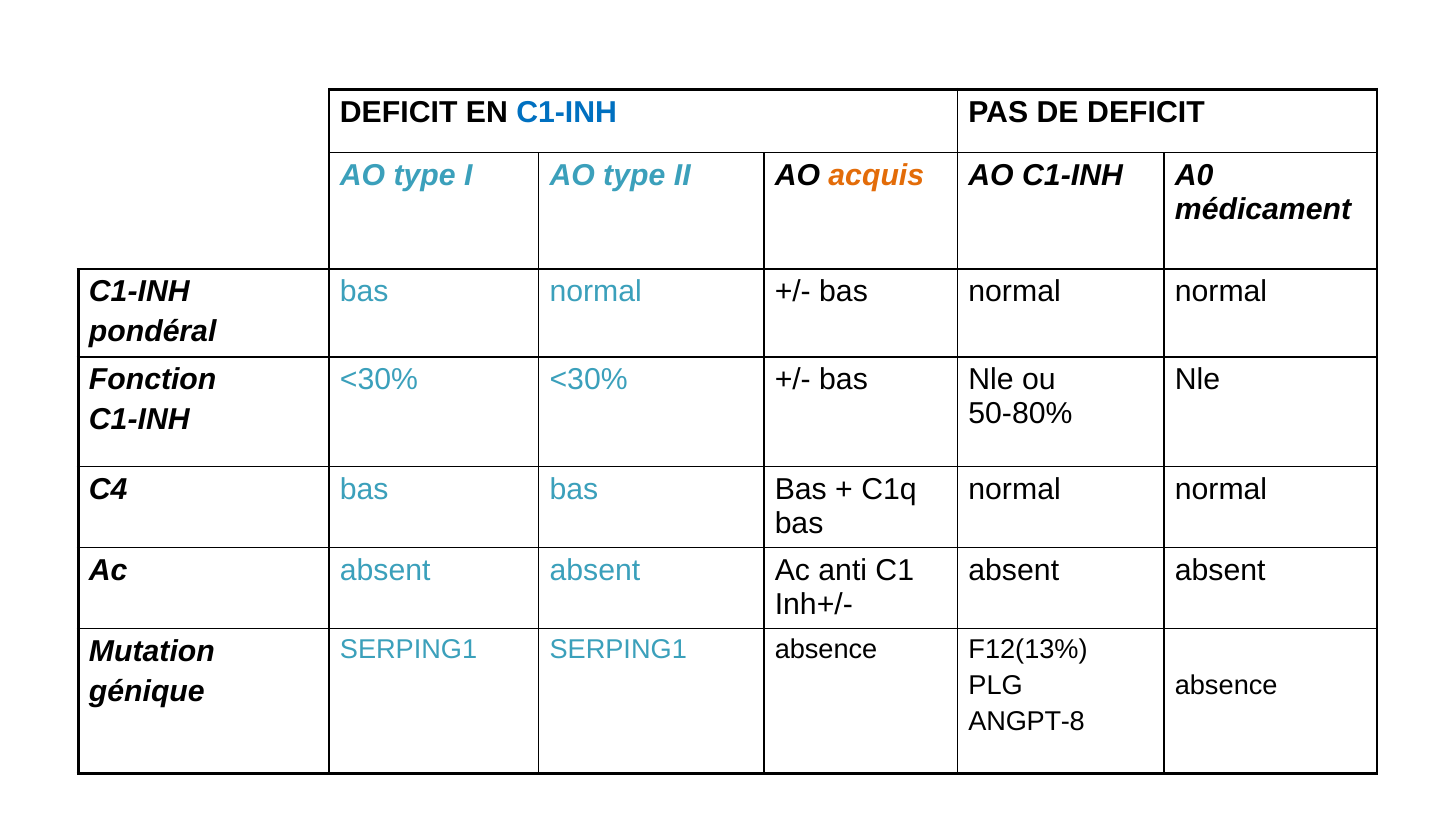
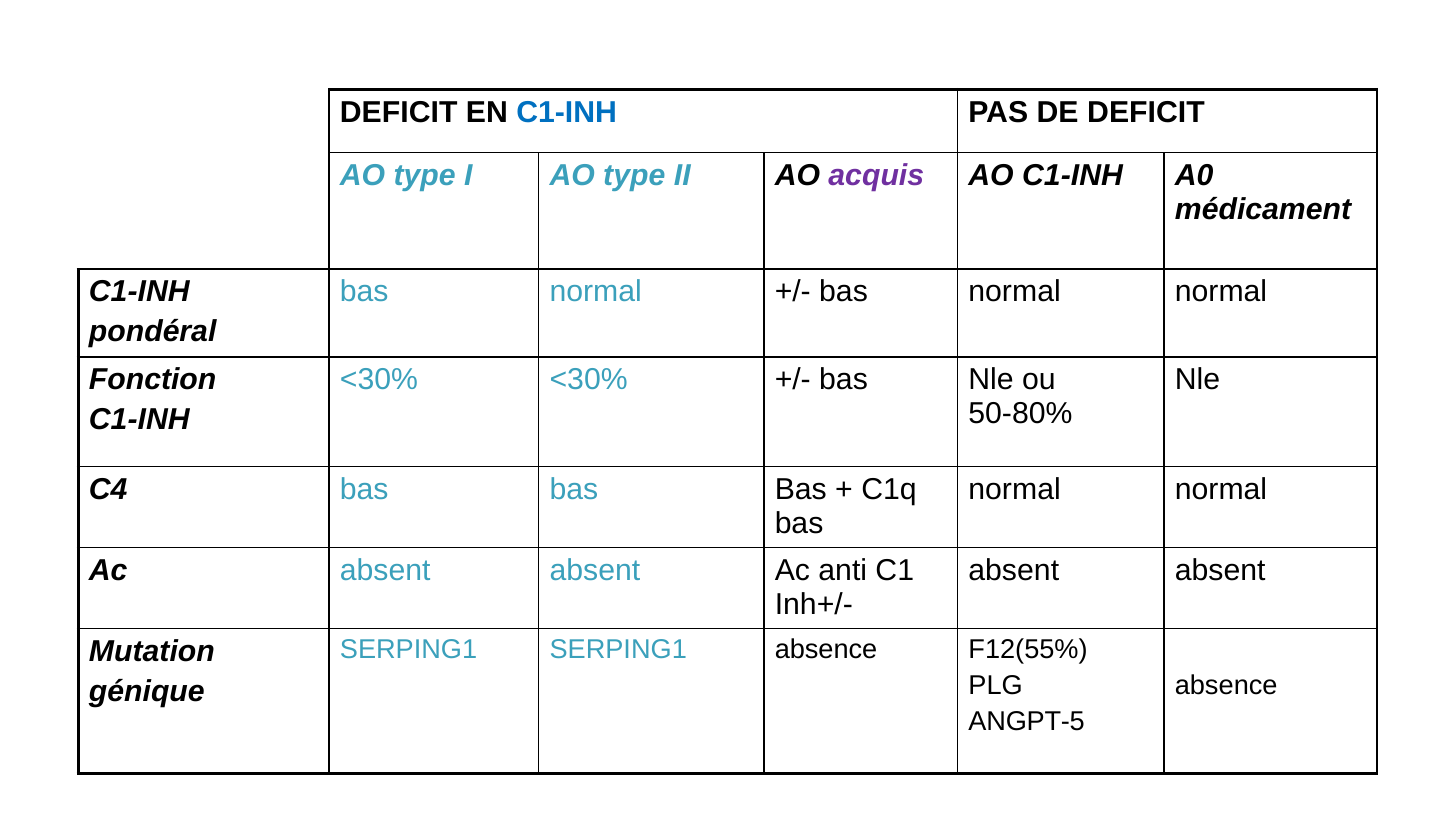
acquis colour: orange -> purple
F12(13%: F12(13% -> F12(55%
ANGPT-8: ANGPT-8 -> ANGPT-5
